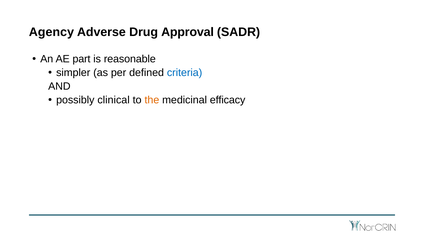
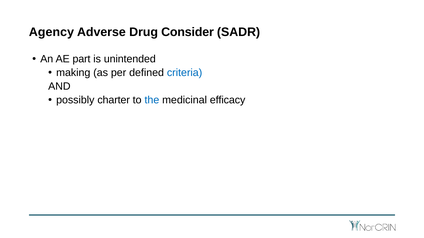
Approval: Approval -> Consider
reasonable: reasonable -> unintended
simpler: simpler -> making
clinical: clinical -> charter
the colour: orange -> blue
